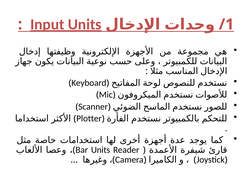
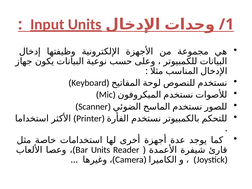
Plotter: Plotter -> Printer
